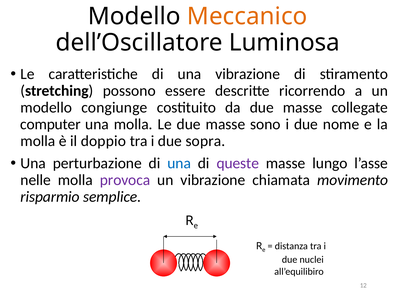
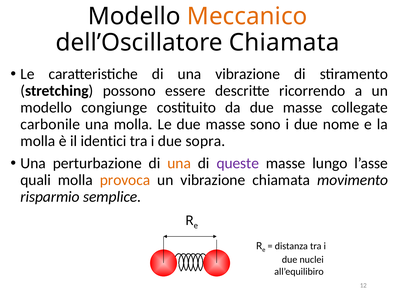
dell’Oscillatore Luminosa: Luminosa -> Chiamata
computer: computer -> carbonile
doppio: doppio -> identici
una at (179, 163) colour: blue -> orange
nelle: nelle -> quali
provoca colour: purple -> orange
